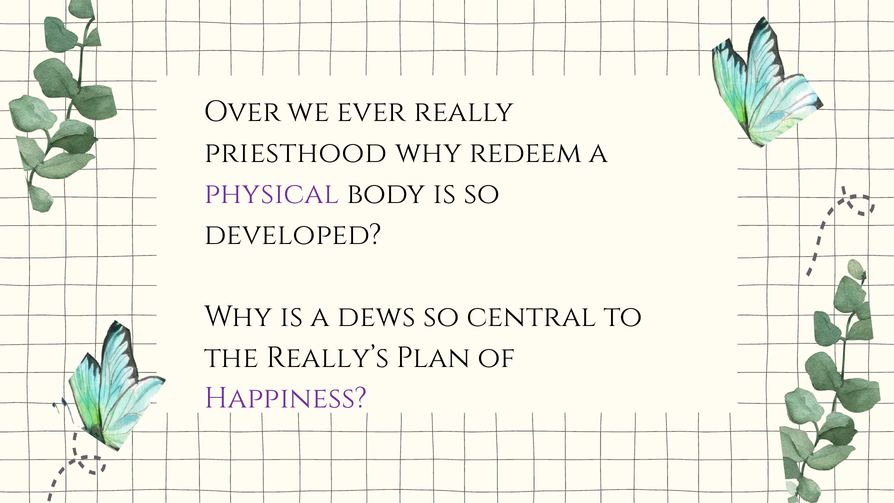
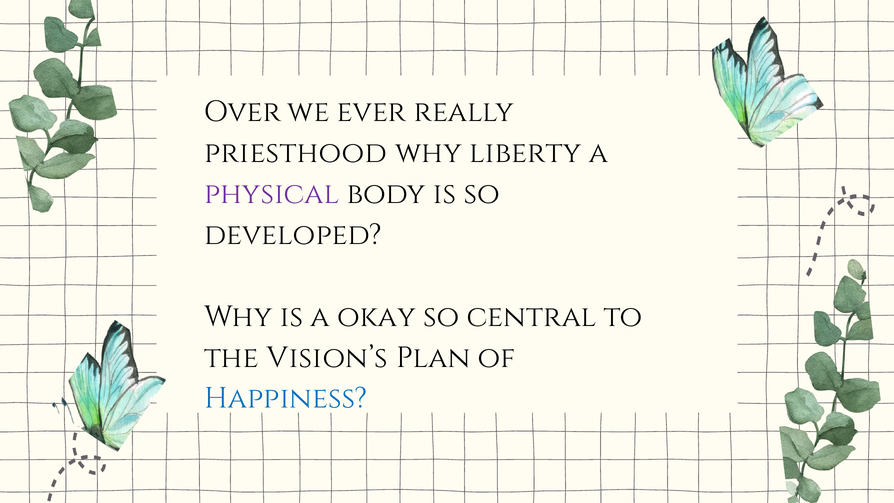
redeem: redeem -> liberty
dews: dews -> okay
Really’s: Really’s -> Vision’s
Happiness colour: purple -> blue
